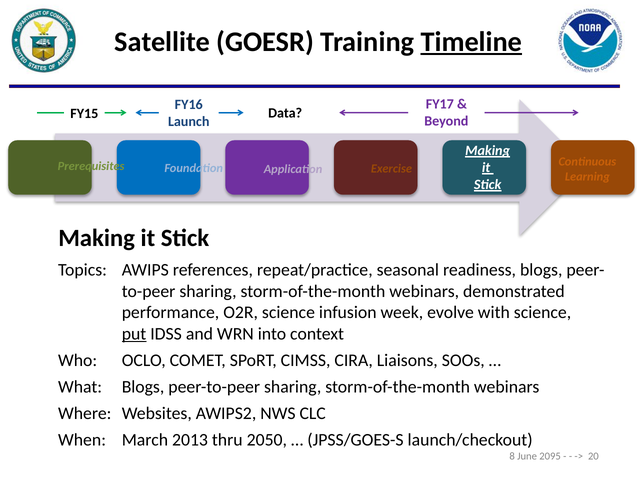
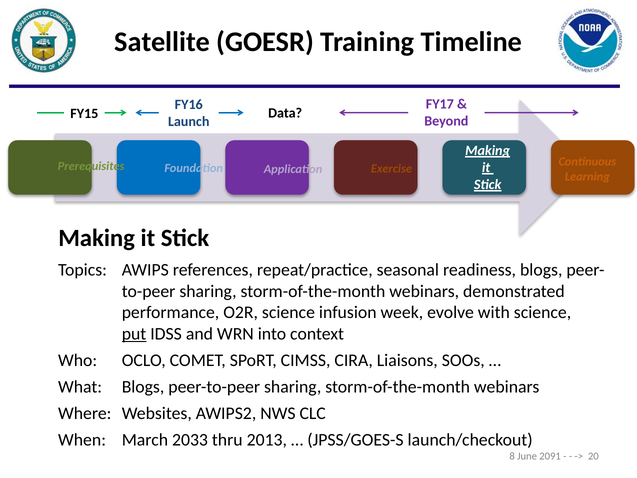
Timeline underline: present -> none
2013: 2013 -> 2033
2050: 2050 -> 2013
2095: 2095 -> 2091
